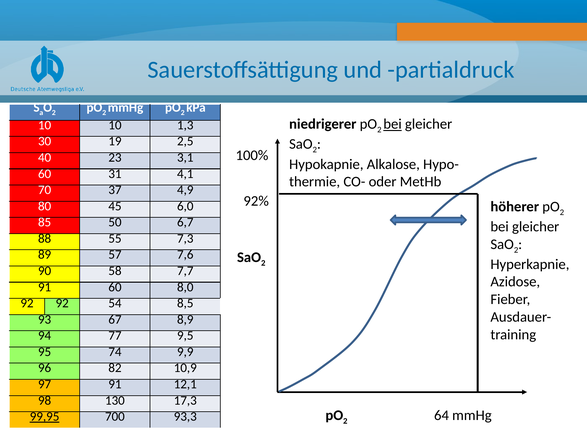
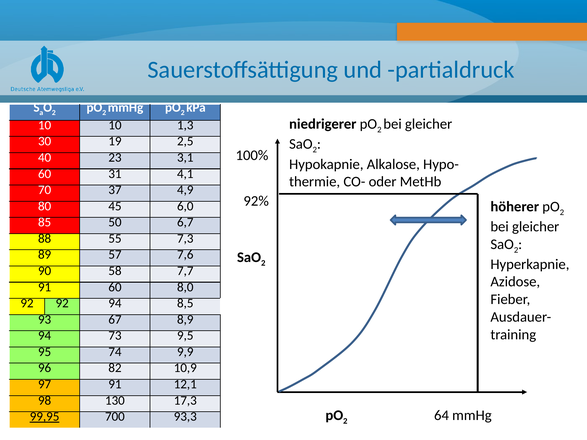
bei at (393, 124) underline: present -> none
92 54: 54 -> 94
77: 77 -> 73
